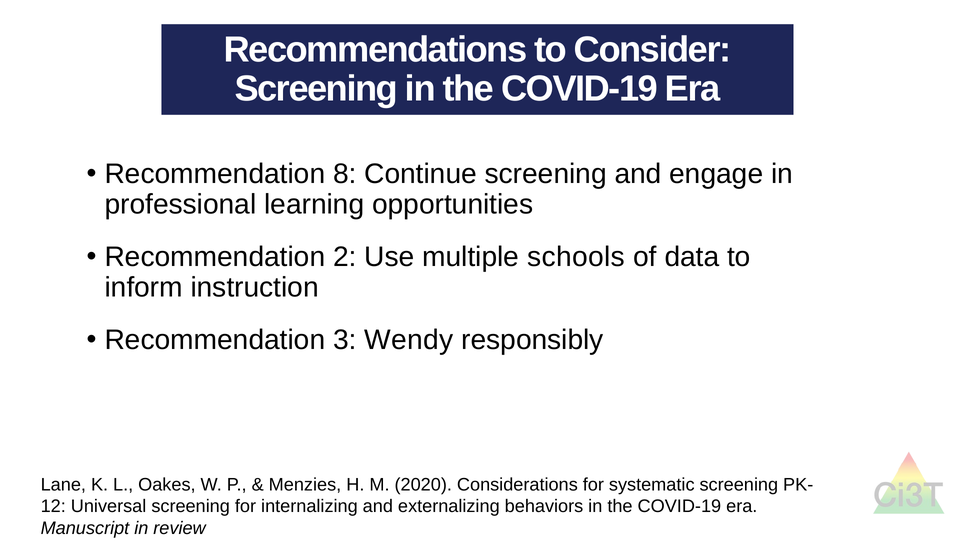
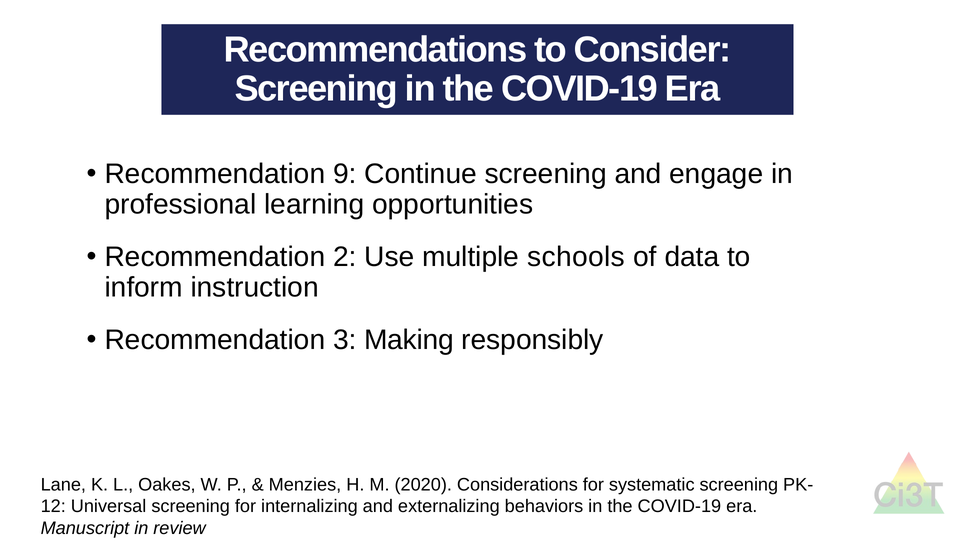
8: 8 -> 9
Wendy: Wendy -> Making
